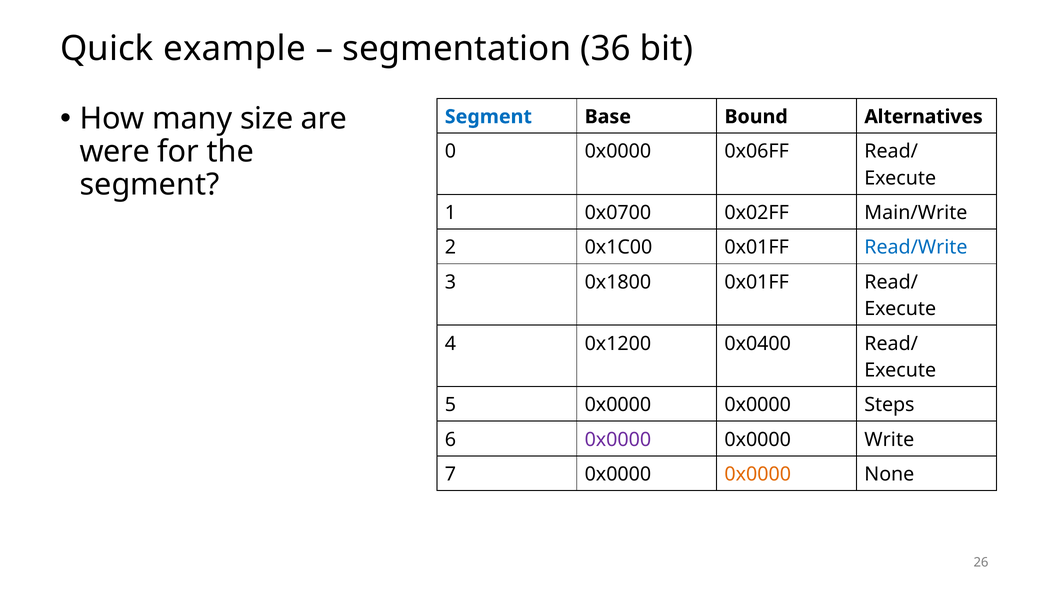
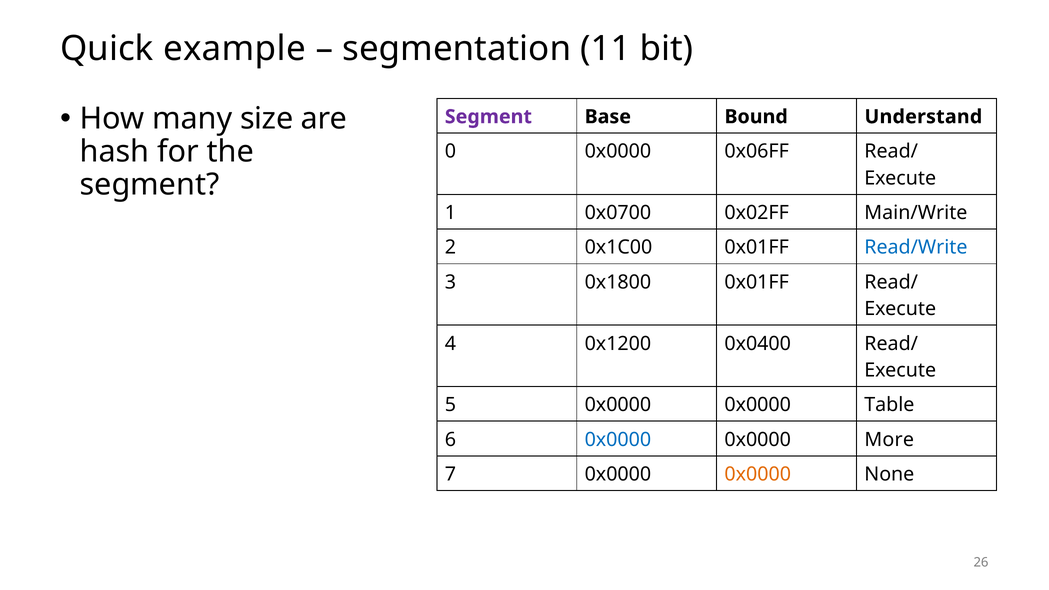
36: 36 -> 11
Segment at (488, 117) colour: blue -> purple
Alternatives: Alternatives -> Understand
were: were -> hash
Steps: Steps -> Table
0x0000 at (618, 440) colour: purple -> blue
Write: Write -> More
